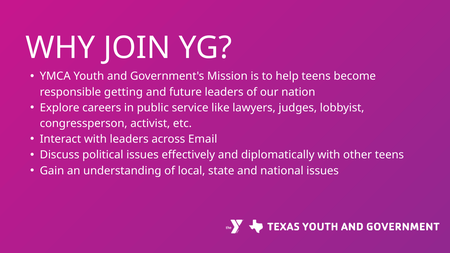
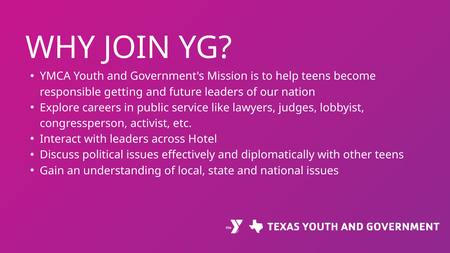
Email: Email -> Hotel
